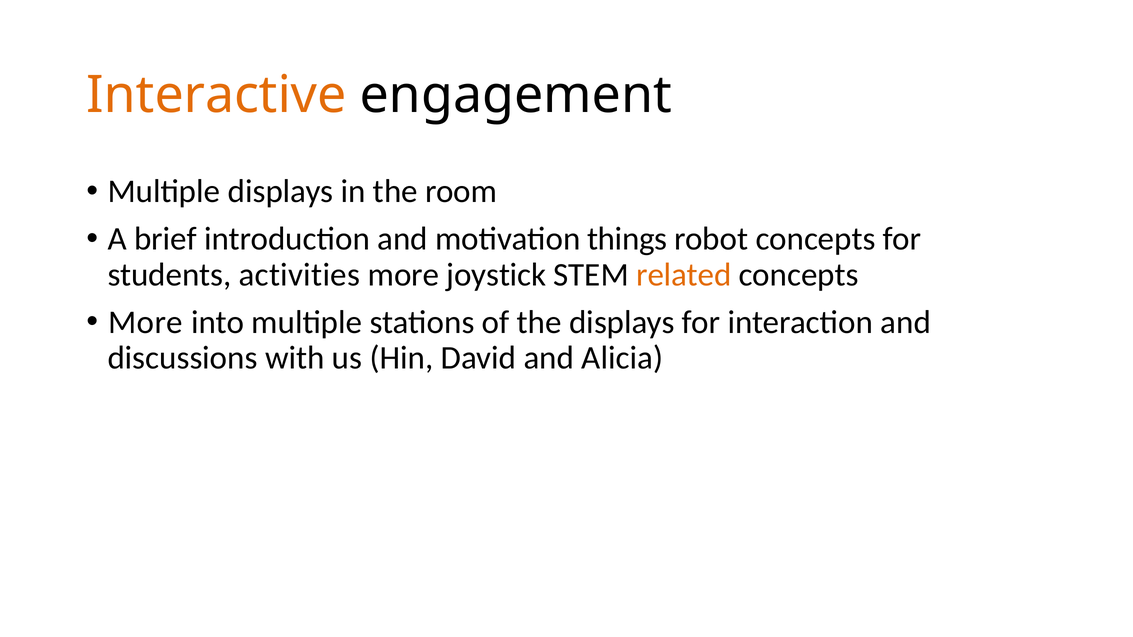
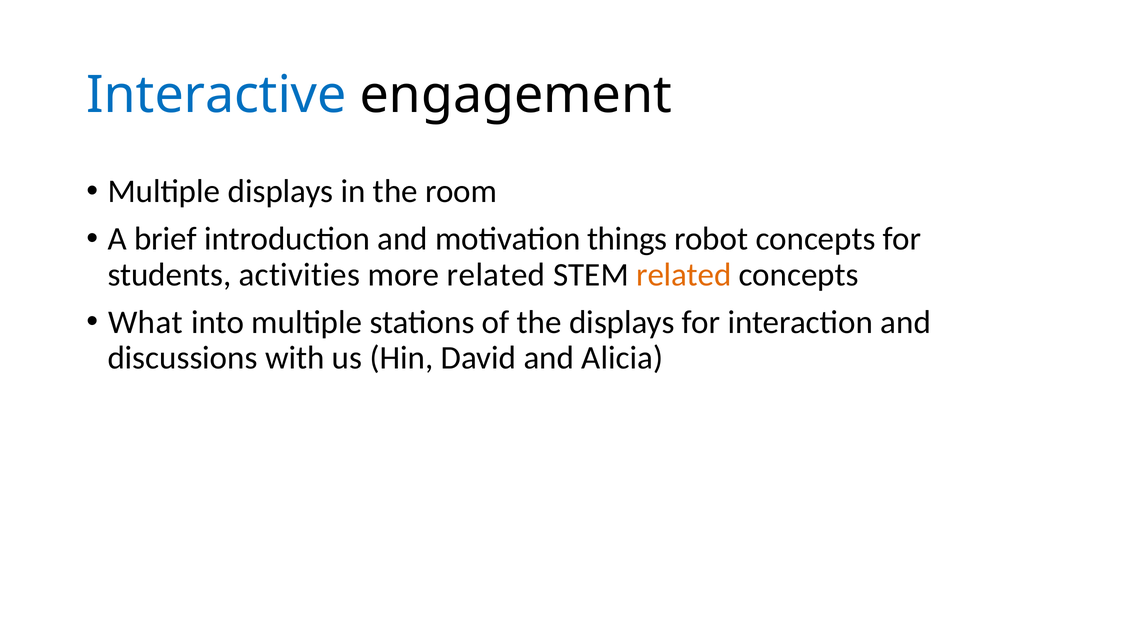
Interactive colour: orange -> blue
more joystick: joystick -> related
More at (146, 322): More -> What
